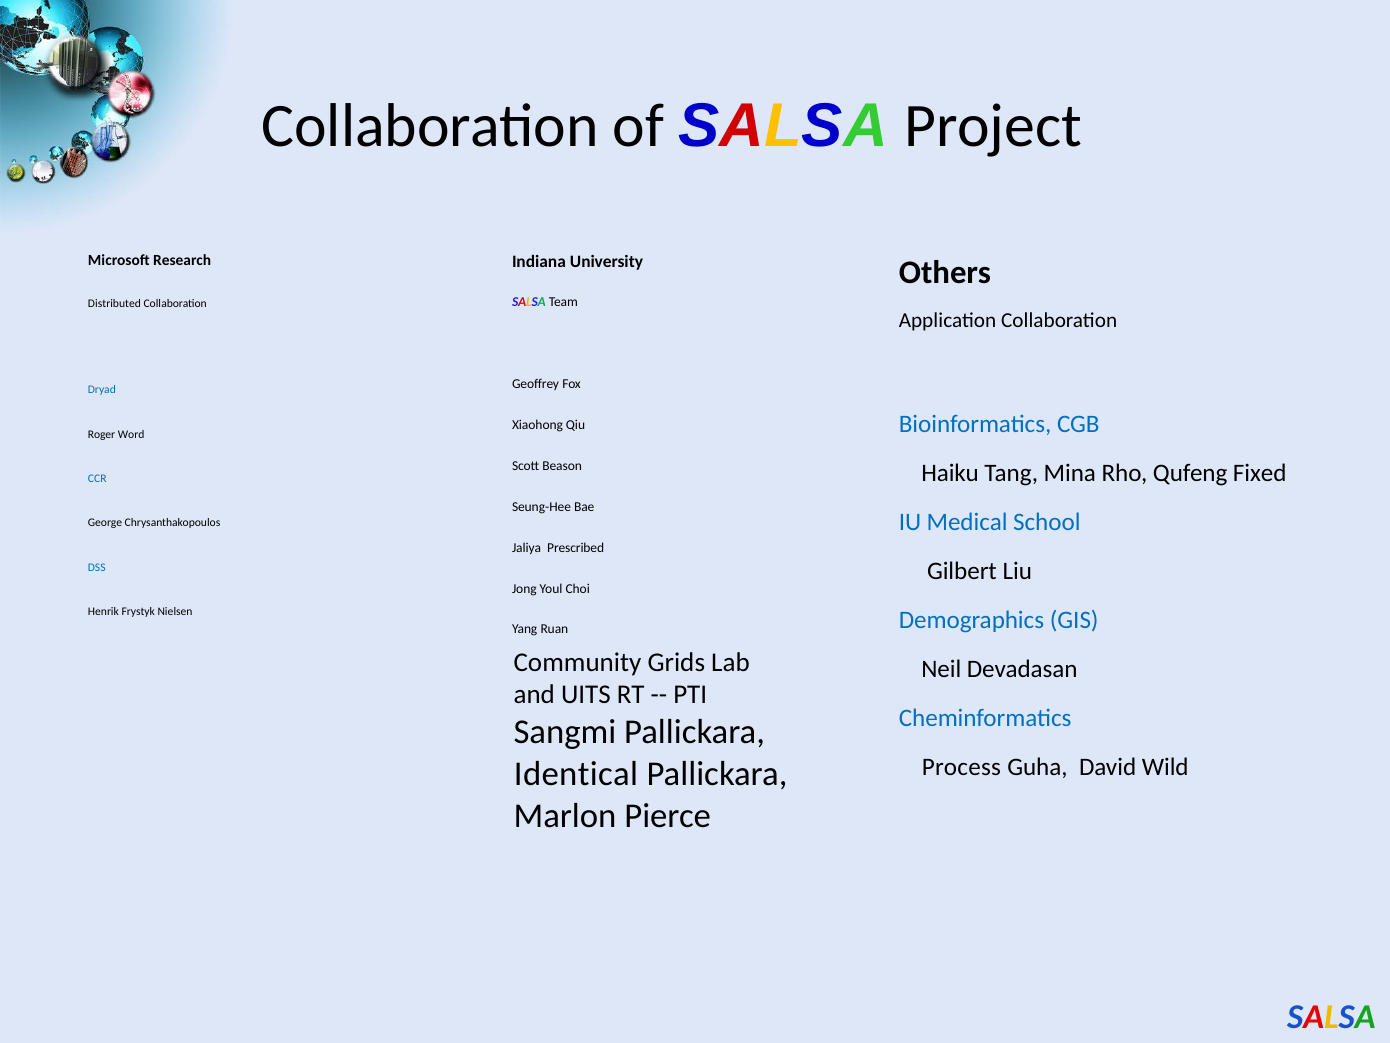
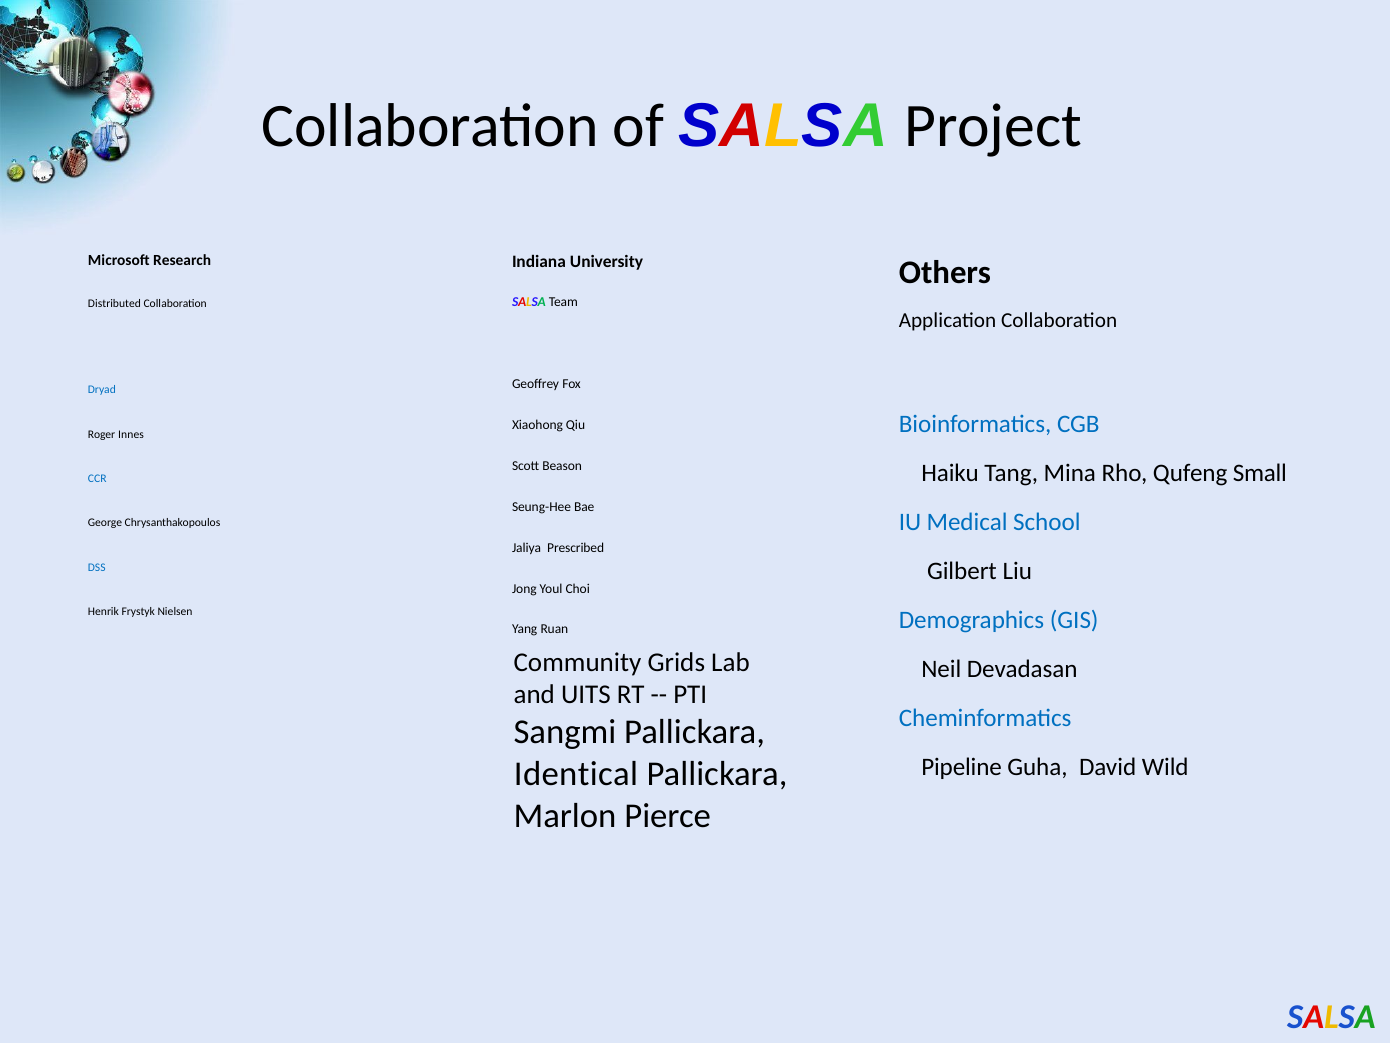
Word: Word -> Innes
Fixed: Fixed -> Small
Process: Process -> Pipeline
